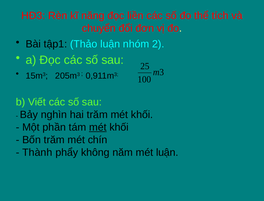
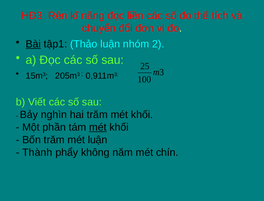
Bài underline: none -> present
mét chín: chín -> luận
mét luận: luận -> chín
